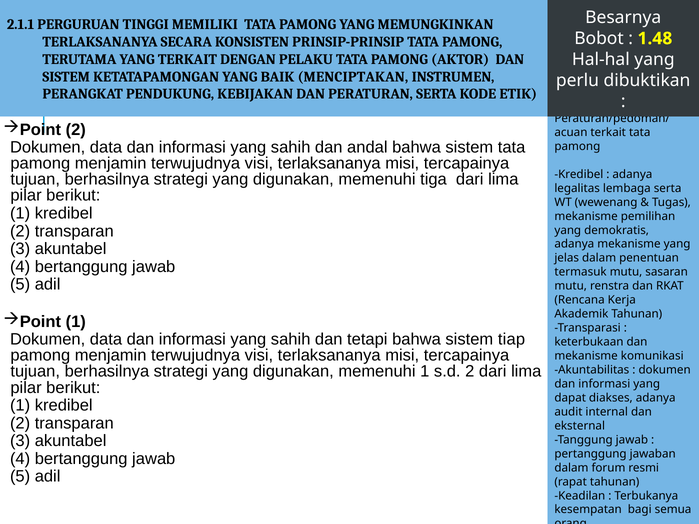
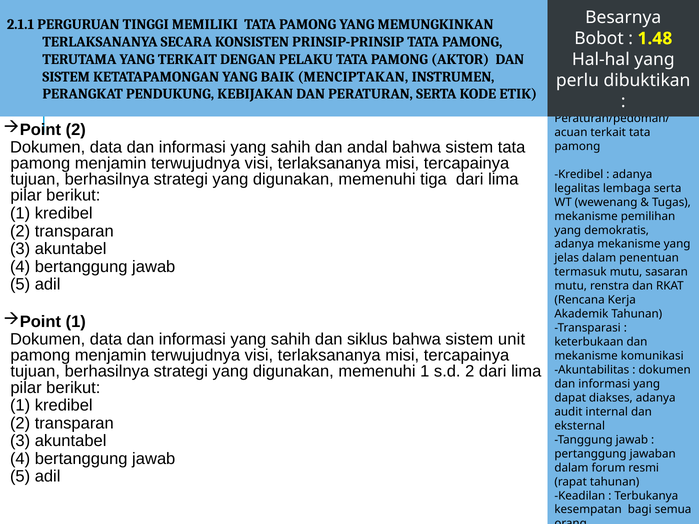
tetapi: tetapi -> siklus
tiap: tiap -> unit
